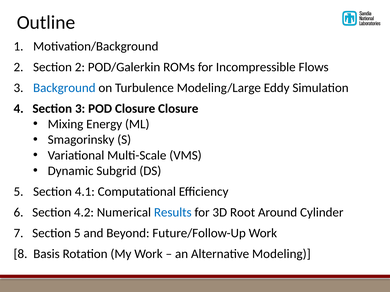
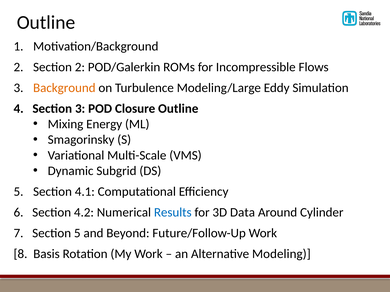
Background colour: blue -> orange
Closure Closure: Closure -> Outline
Root: Root -> Data
